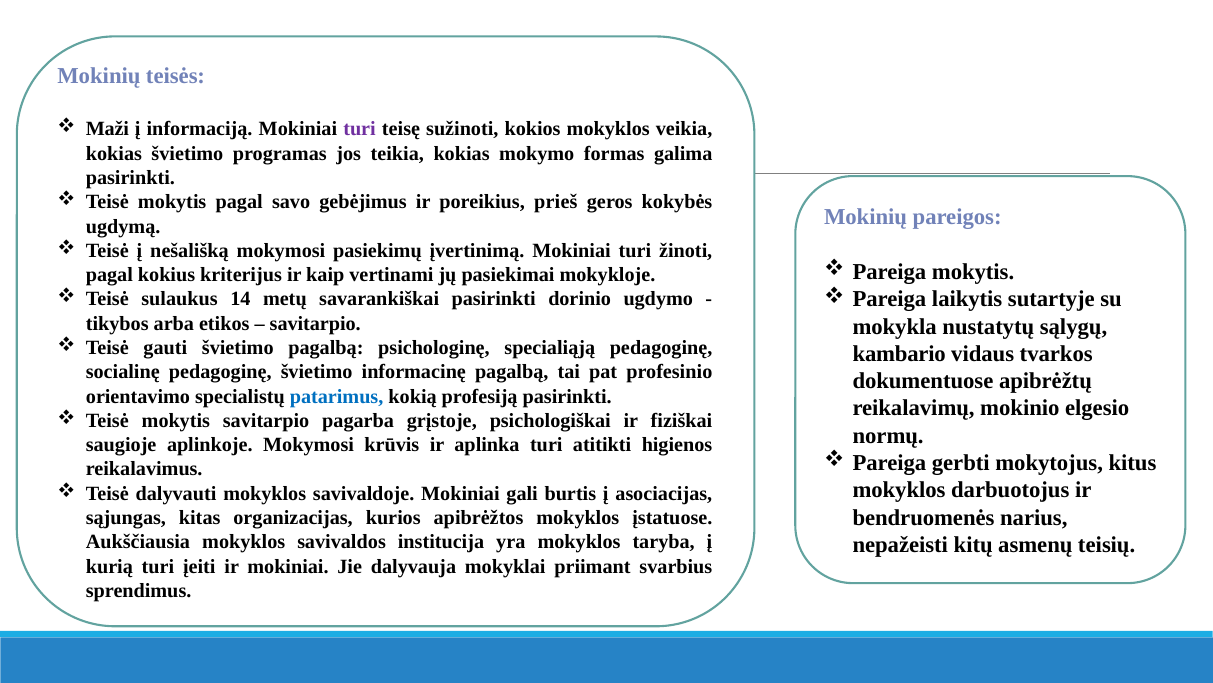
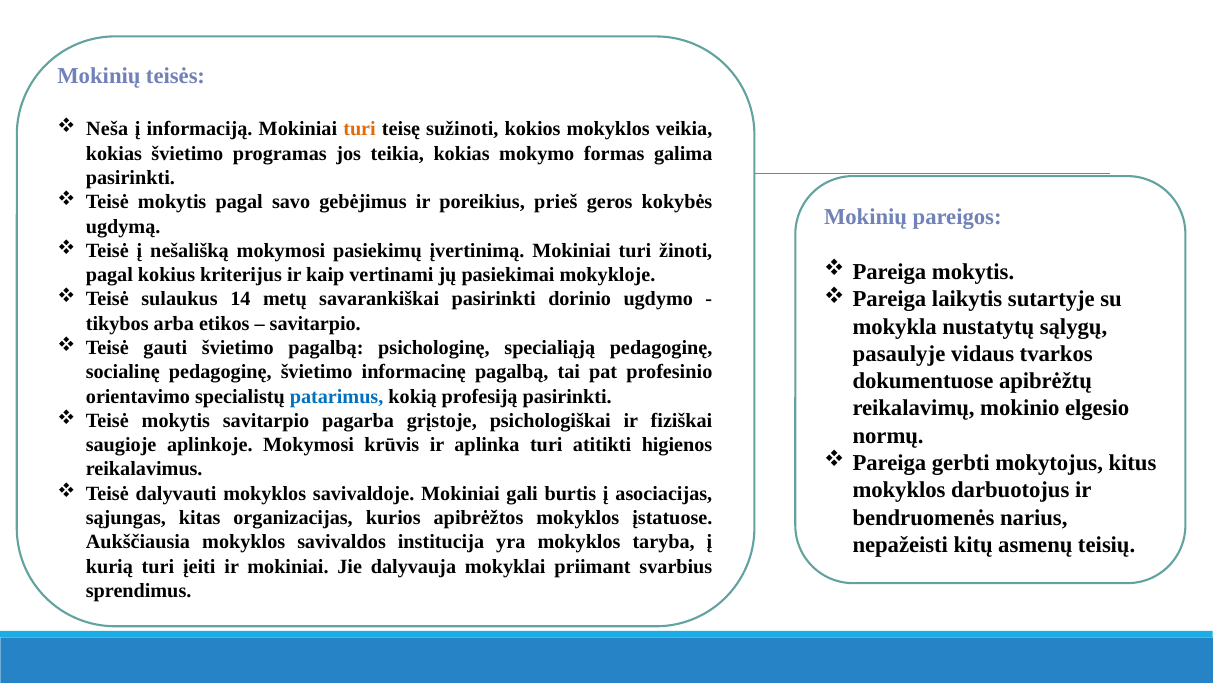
Maži: Maži -> Neša
turi at (360, 129) colour: purple -> orange
kambario: kambario -> pasaulyje
